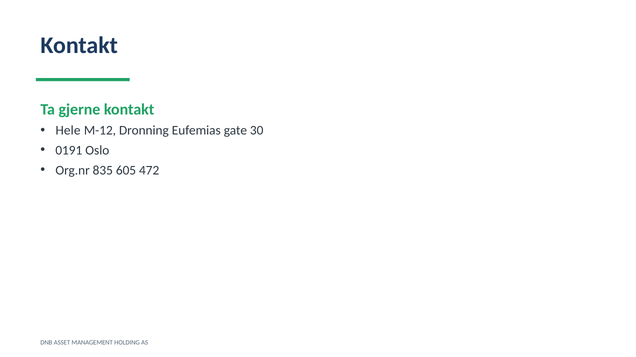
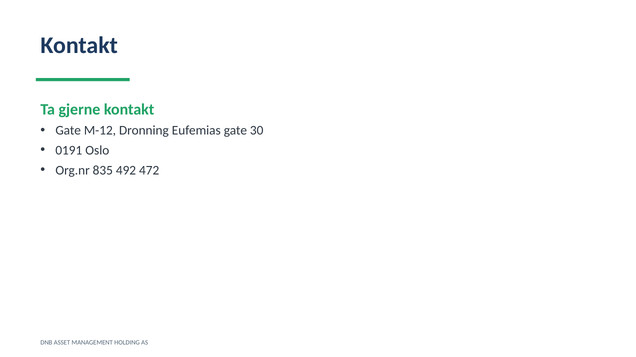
Hele at (68, 131): Hele -> Gate
605: 605 -> 492
